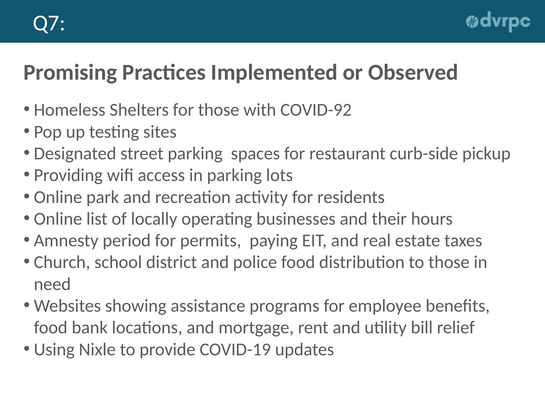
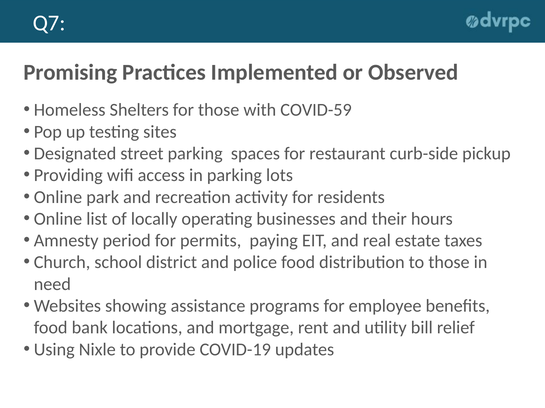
COVID-92: COVID-92 -> COVID-59
